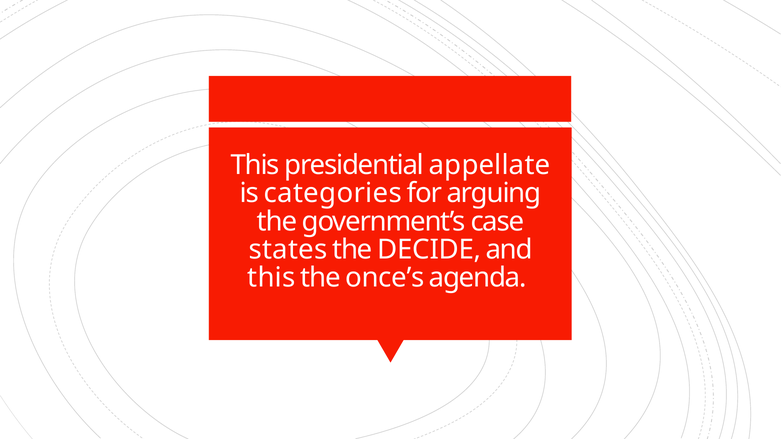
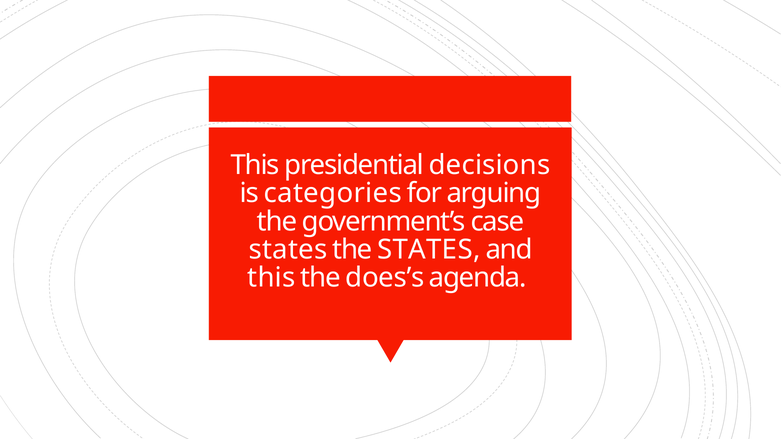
appellate: appellate -> decisions
the DECIDE: DECIDE -> STATES
once’s: once’s -> does’s
